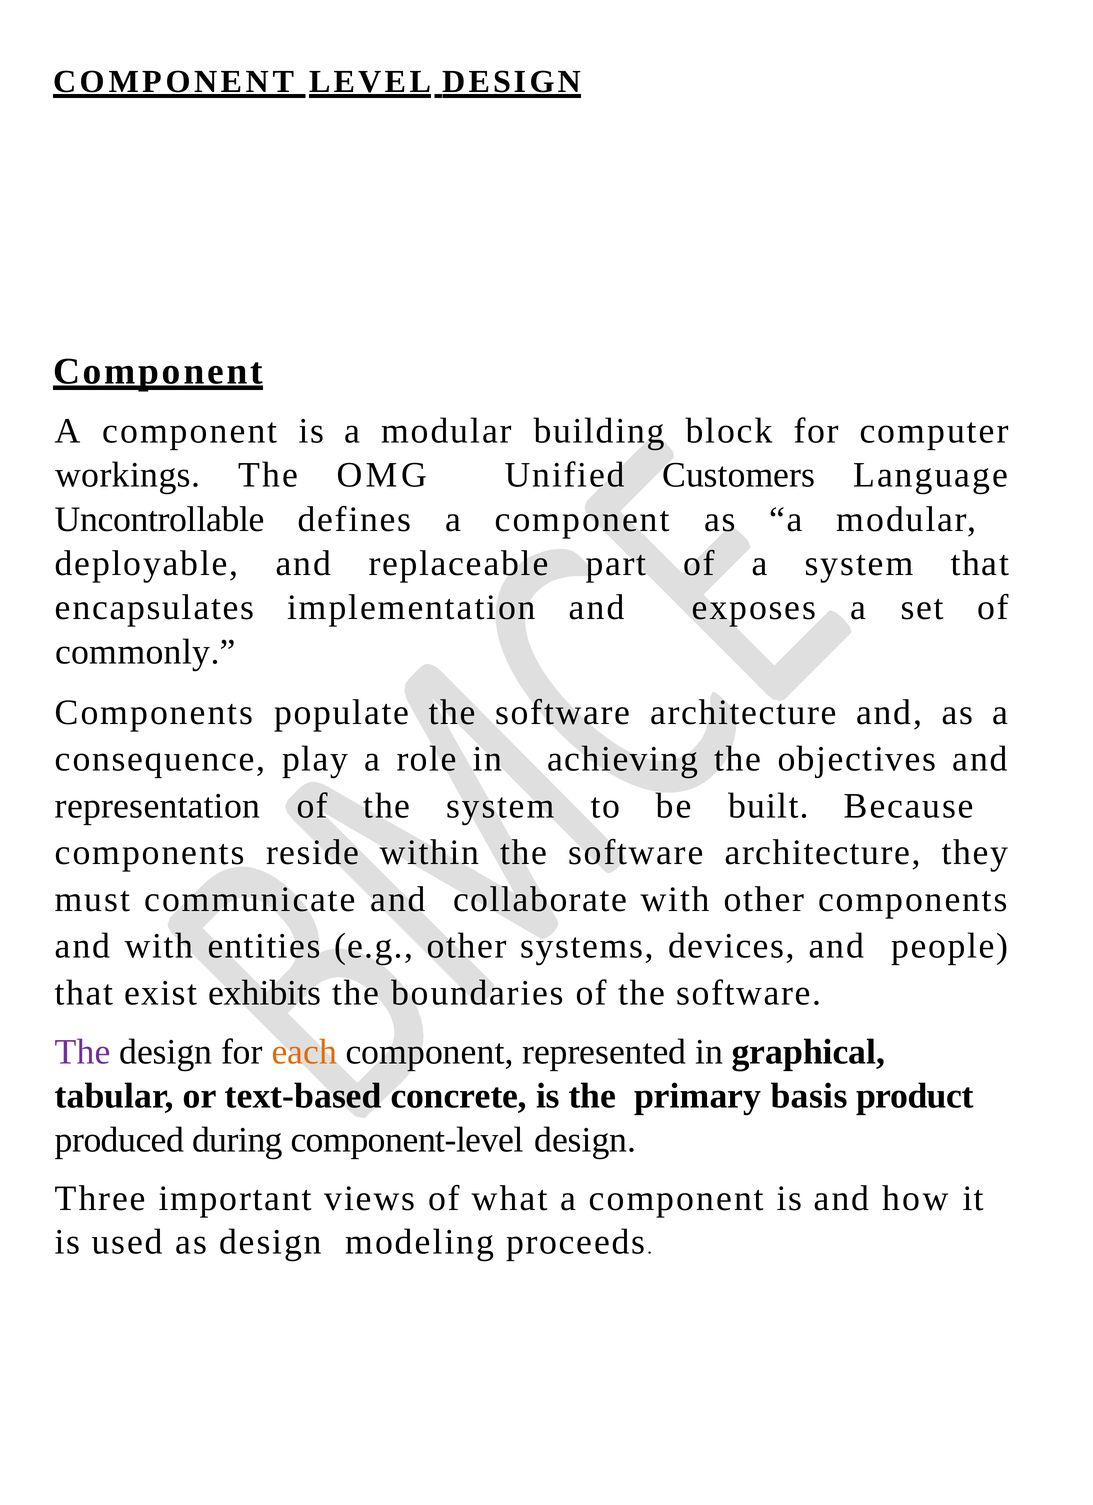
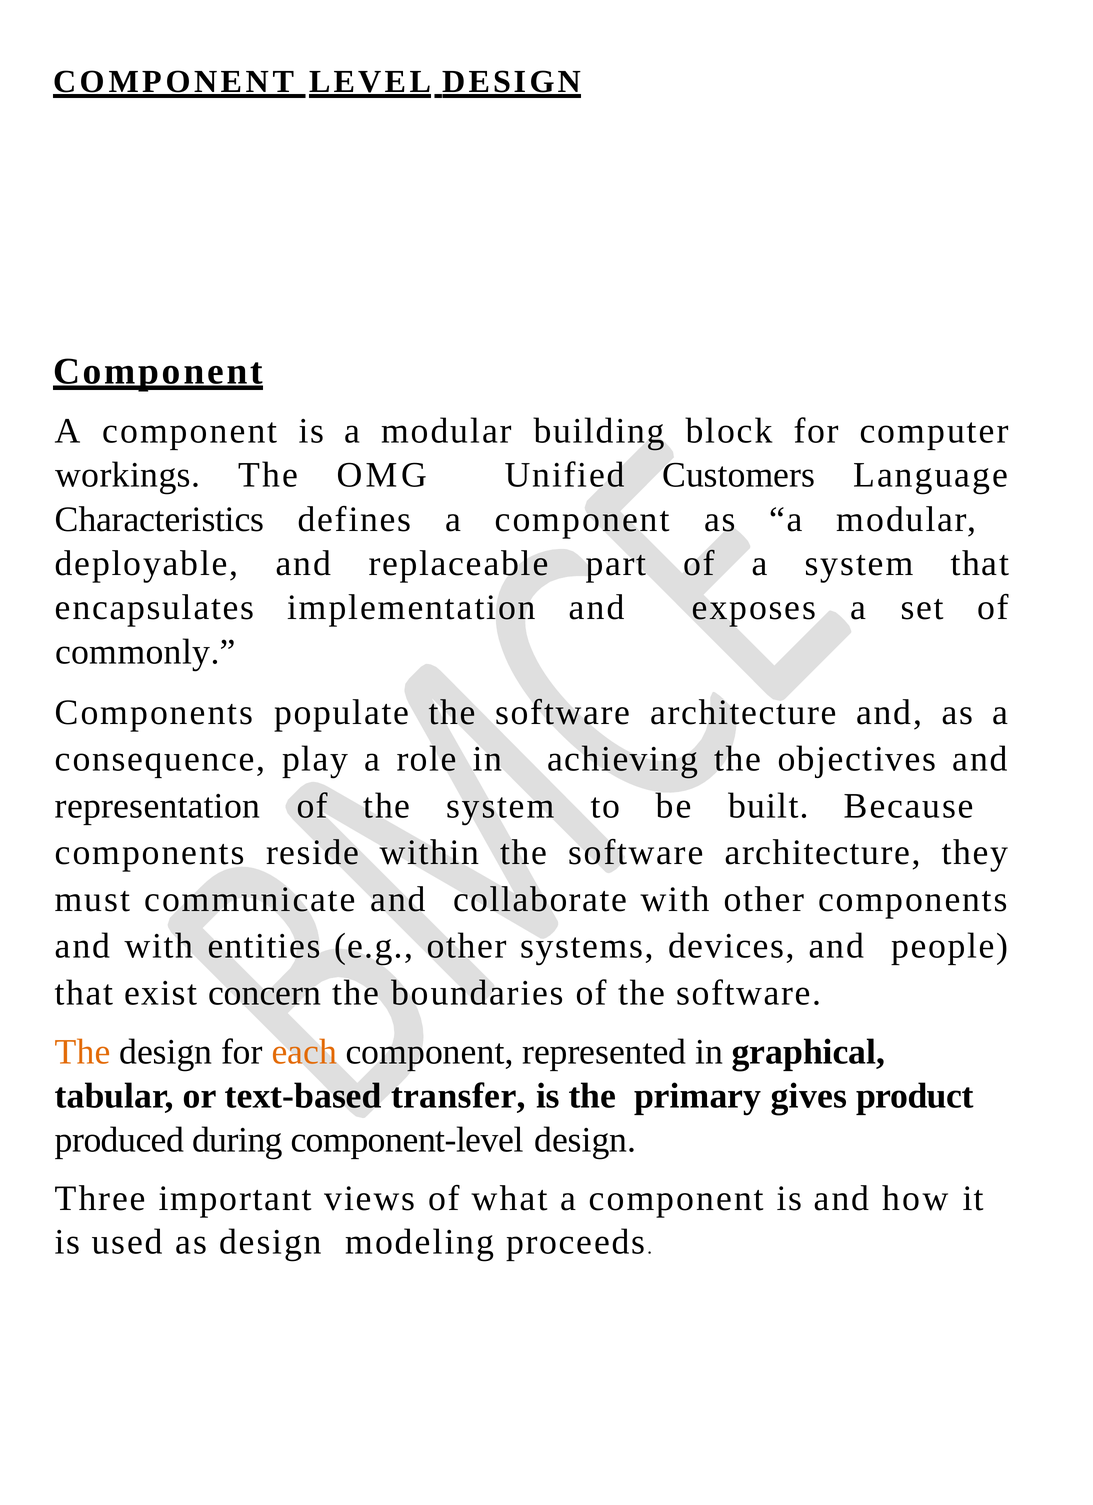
Uncontrollable: Uncontrollable -> Characteristics
exhibits: exhibits -> concern
The at (83, 1052) colour: purple -> orange
concrete: concrete -> transfer
basis: basis -> gives
